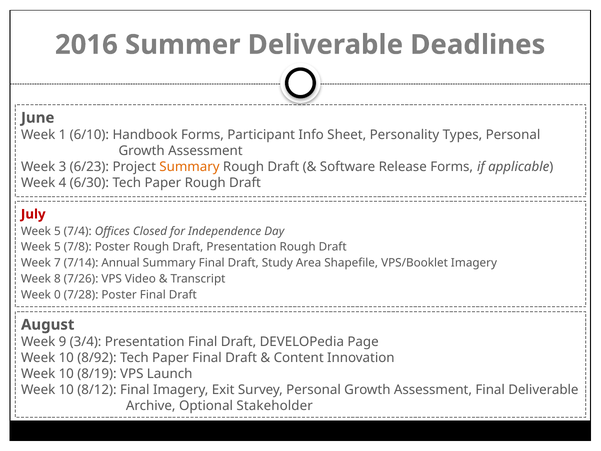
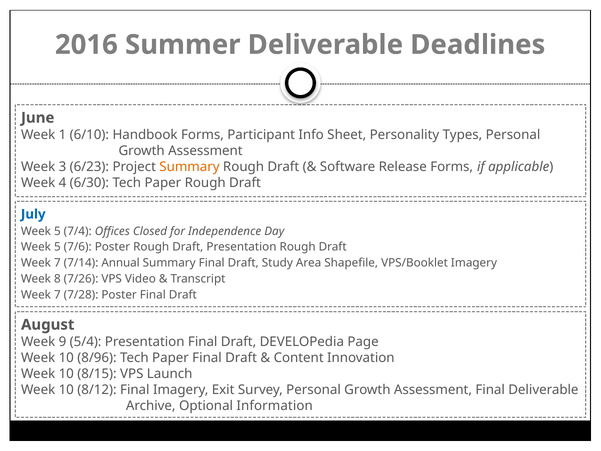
July colour: red -> blue
7/8: 7/8 -> 7/6
0 at (57, 295): 0 -> 7
3/4: 3/4 -> 5/4
8/92: 8/92 -> 8/96
8/19: 8/19 -> 8/15
Stakeholder: Stakeholder -> Information
